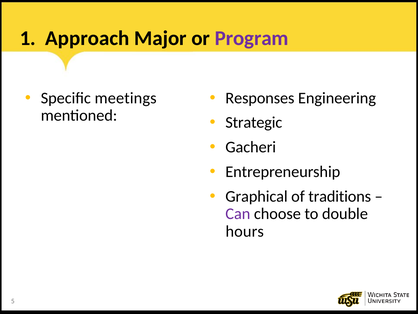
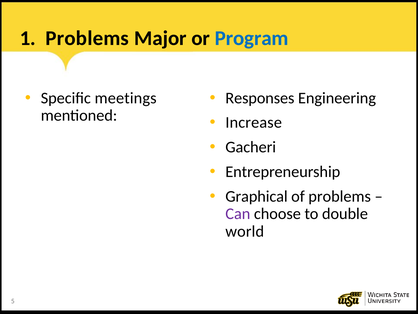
1 Approach: Approach -> Problems
Program colour: purple -> blue
Strategic: Strategic -> Increase
of traditions: traditions -> problems
hours: hours -> world
